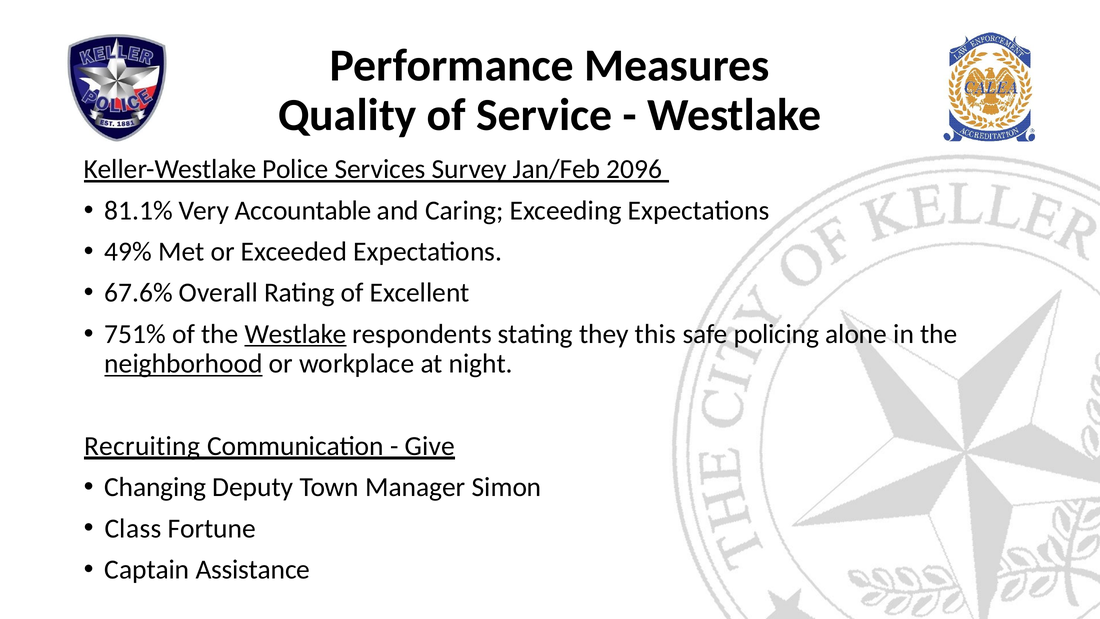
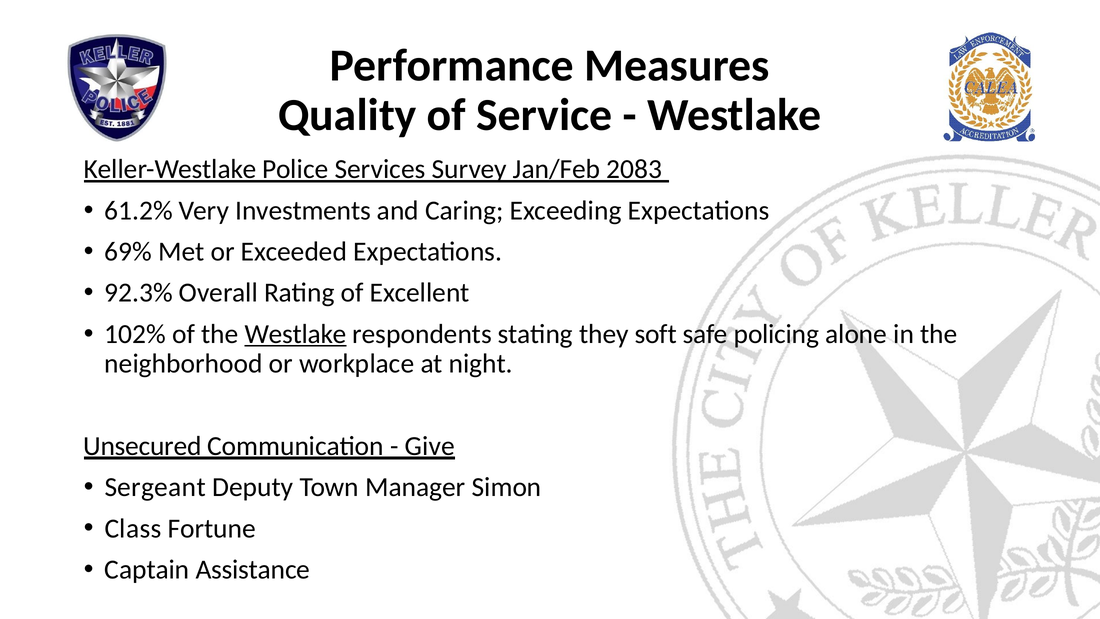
2096: 2096 -> 2083
81.1%: 81.1% -> 61.2%
Accountable: Accountable -> Investments
49%: 49% -> 69%
67.6%: 67.6% -> 92.3%
751%: 751% -> 102%
this: this -> soft
neighborhood underline: present -> none
Recruiting: Recruiting -> Unsecured
Changing: Changing -> Sergeant
